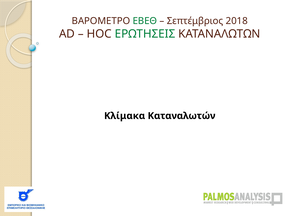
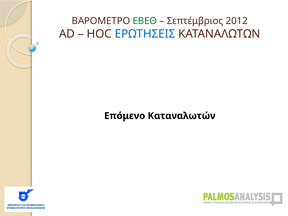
2018: 2018 -> 2012
ΕΡΩΤΗΣΕΙΣ colour: green -> blue
Κλίμακα: Κλίμακα -> Επόμενο
